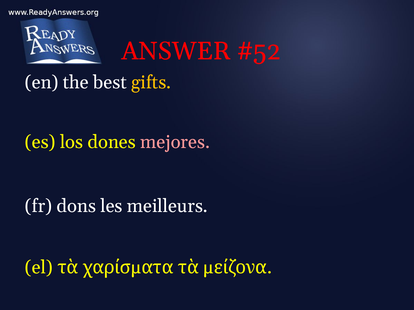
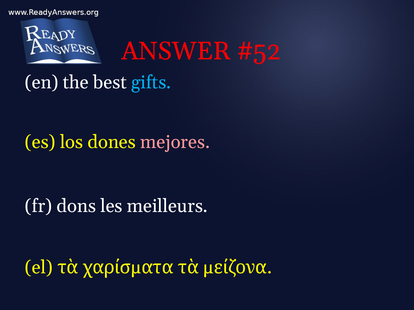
gifts colour: yellow -> light blue
